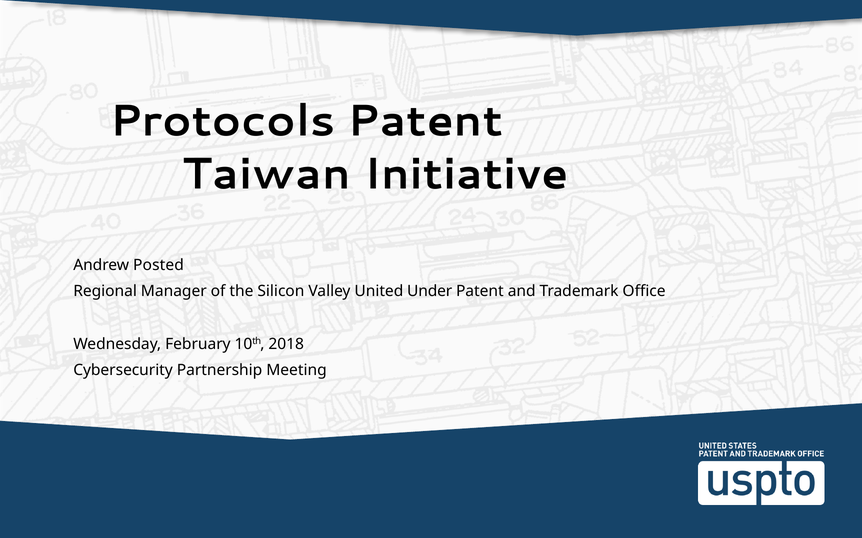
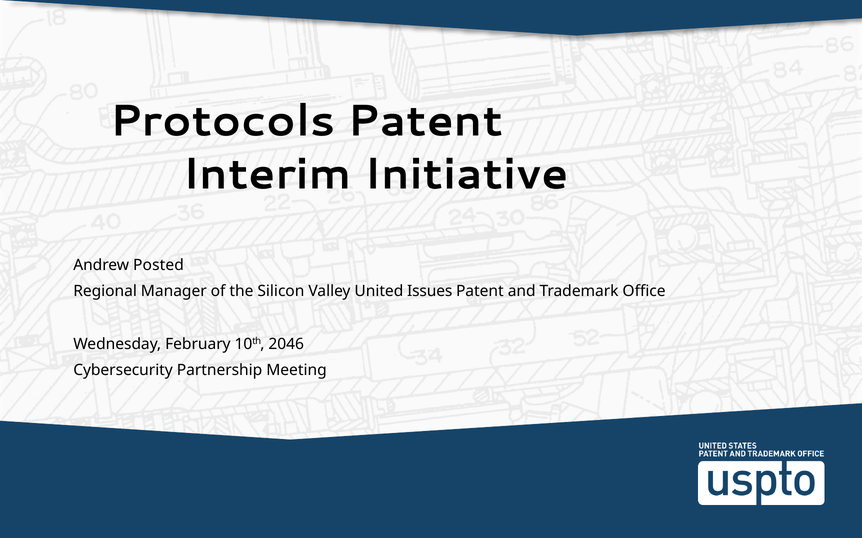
Taiwan: Taiwan -> Interim
Under: Under -> Issues
2018: 2018 -> 2046
